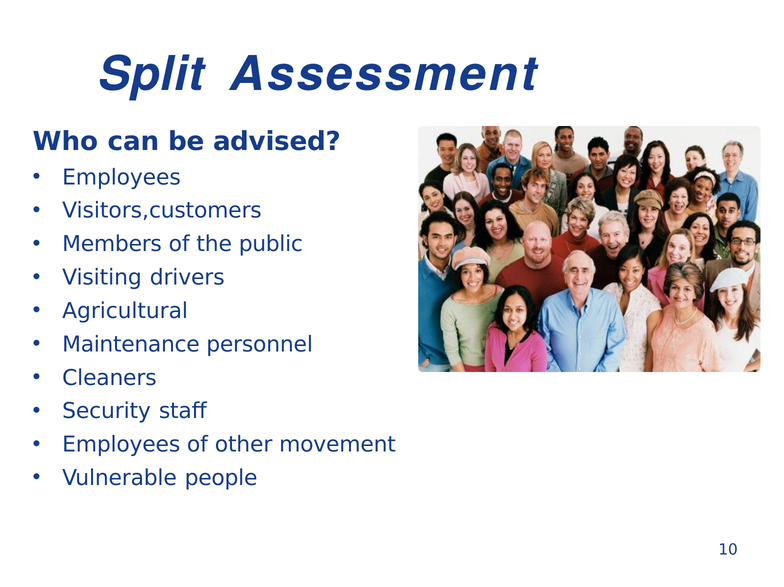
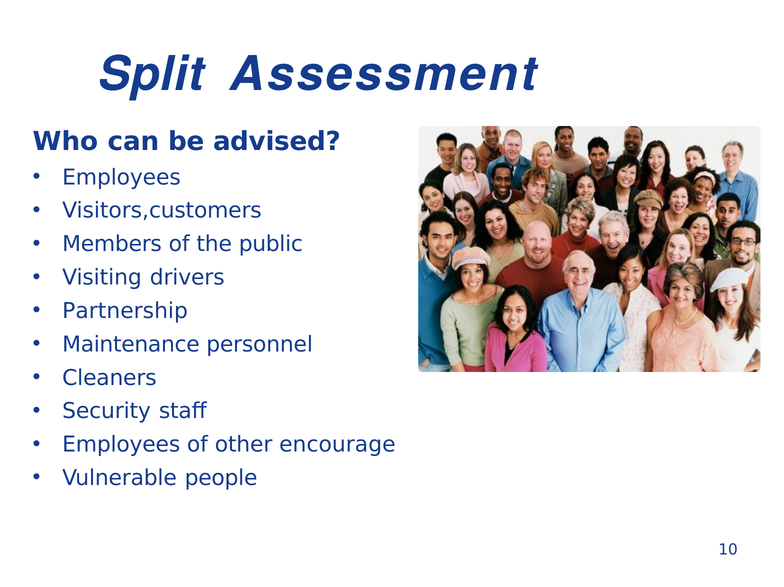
Agricultural: Agricultural -> Partnership
movement: movement -> encourage
